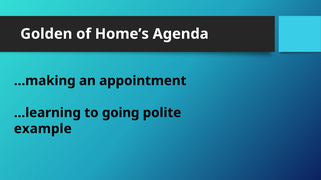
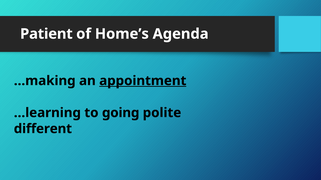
Golden: Golden -> Patient
appointment underline: none -> present
example: example -> different
